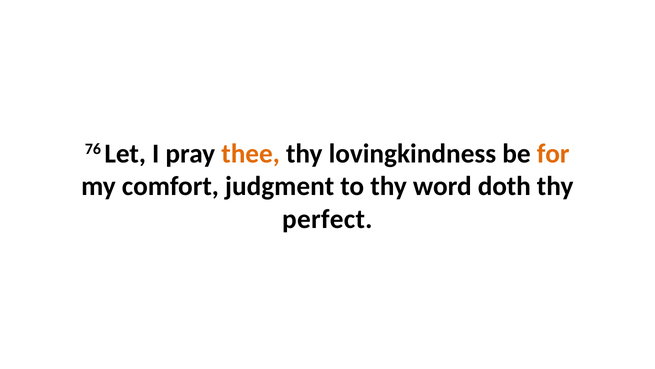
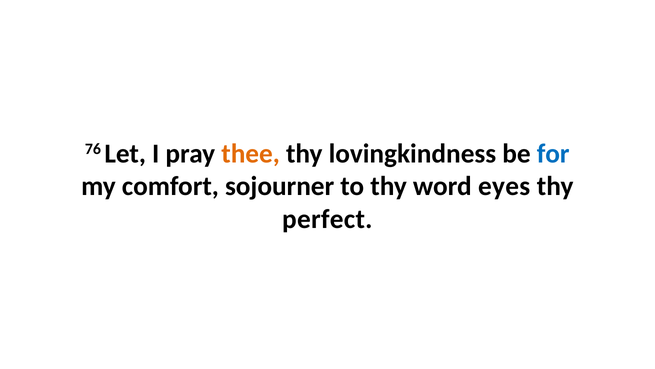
for colour: orange -> blue
judgment: judgment -> sojourner
doth: doth -> eyes
